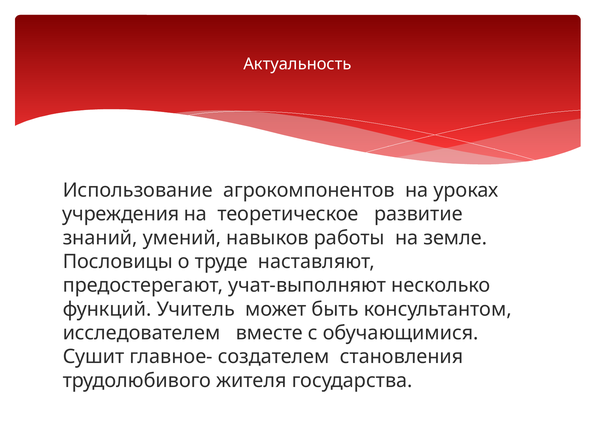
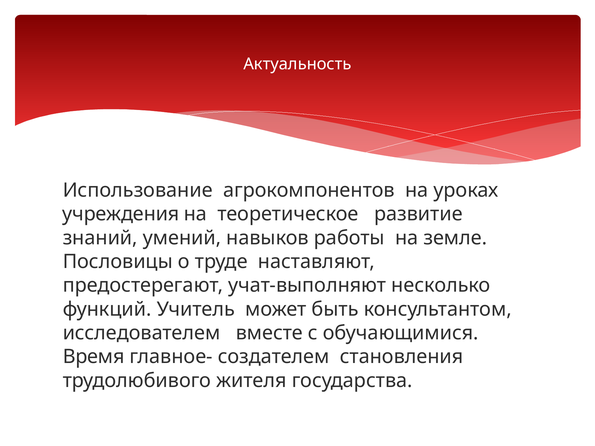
Сушит: Сушит -> Время
